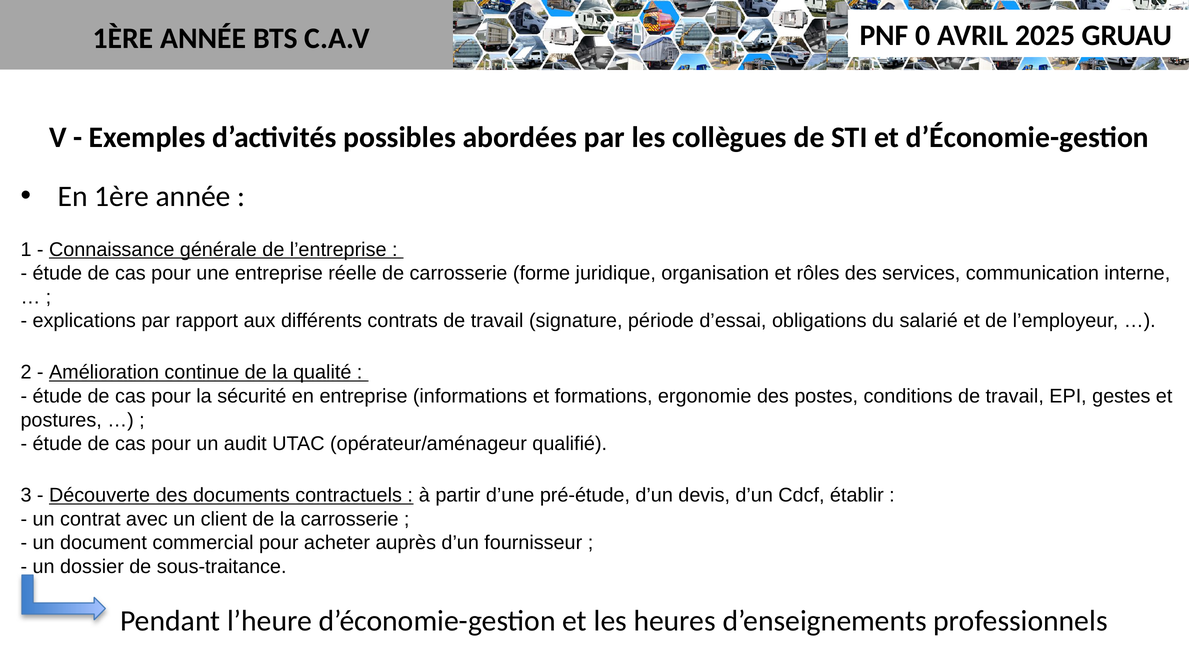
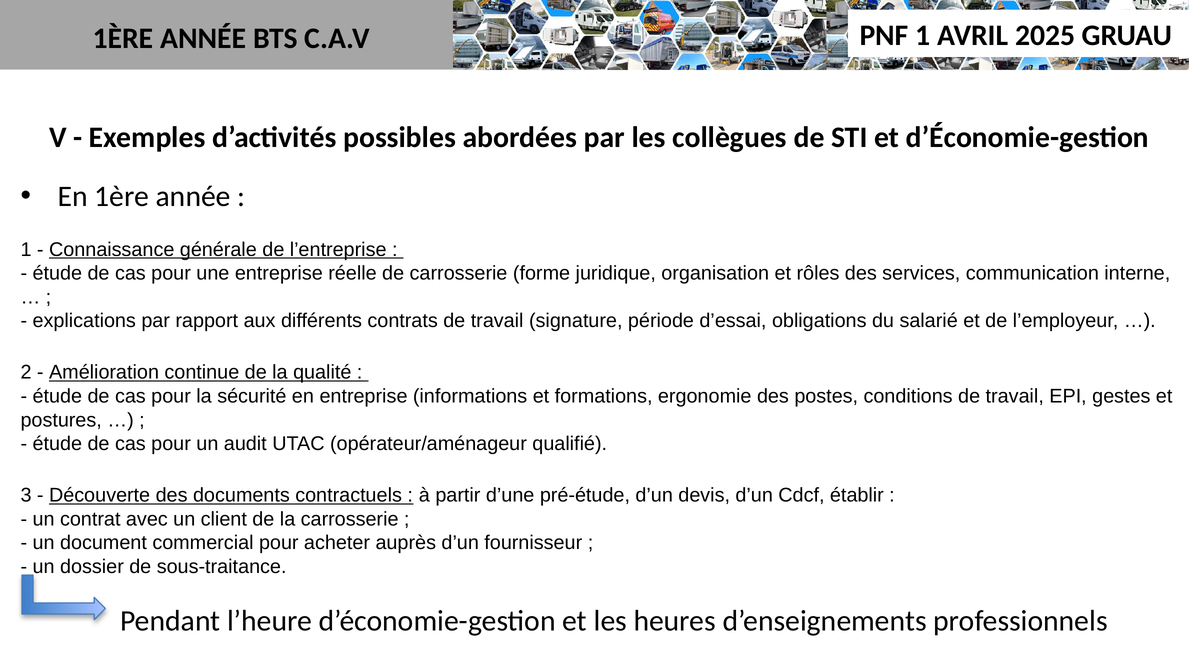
0 at (923, 35): 0 -> 1
